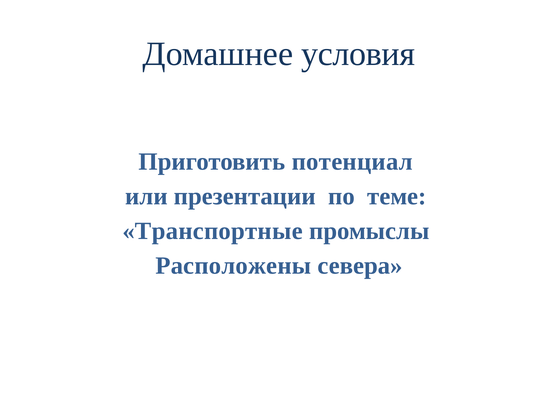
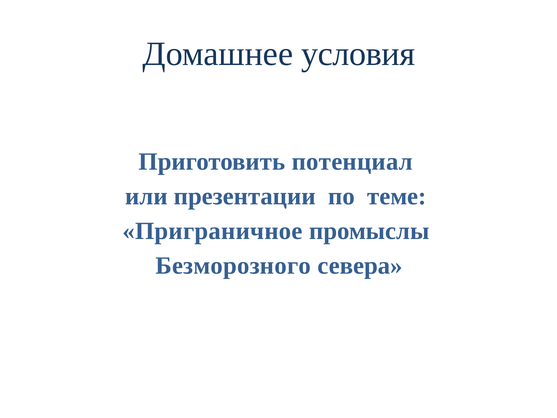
Транспортные: Транспортные -> Приграничное
Расположены: Расположены -> Безморозного
